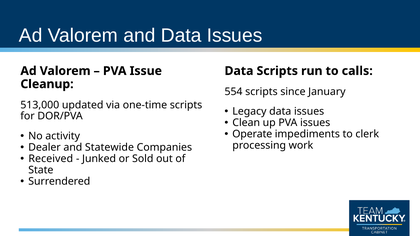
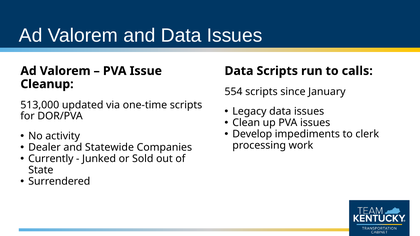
Operate: Operate -> Develop
Received: Received -> Currently
